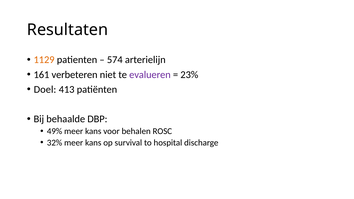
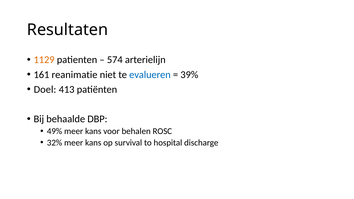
verbeteren: verbeteren -> reanimatie
evalueren colour: purple -> blue
23%: 23% -> 39%
